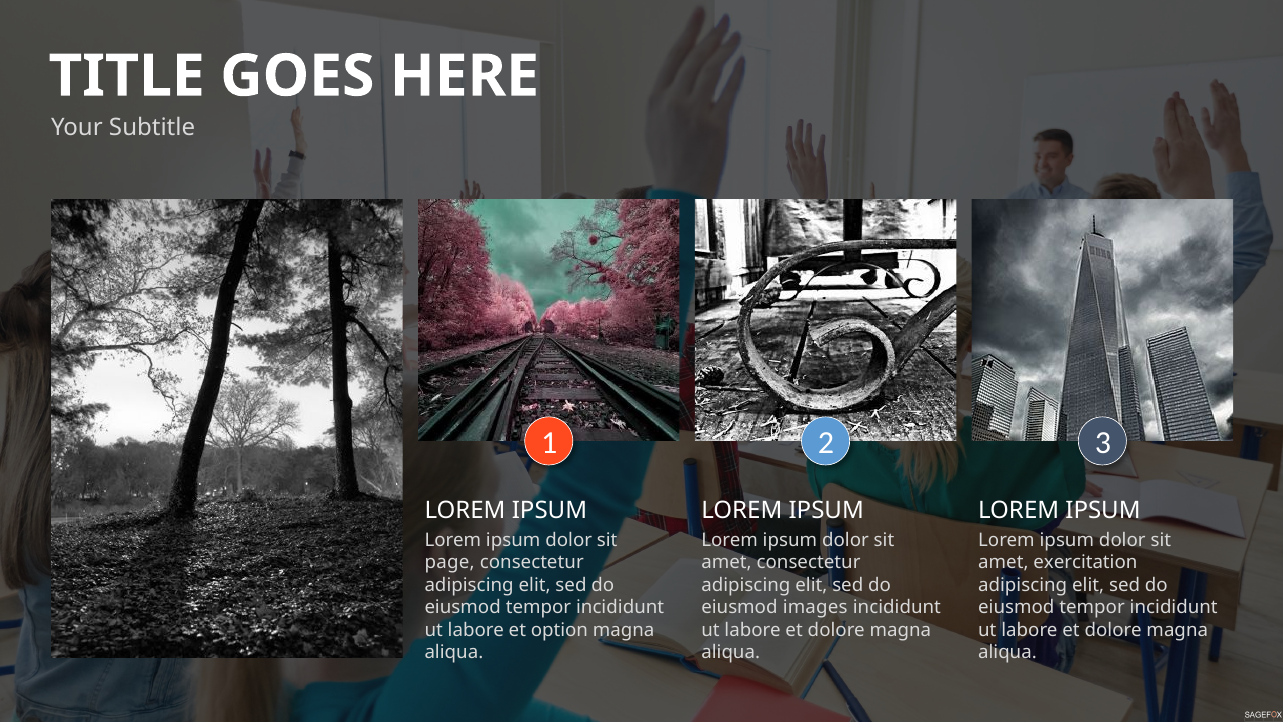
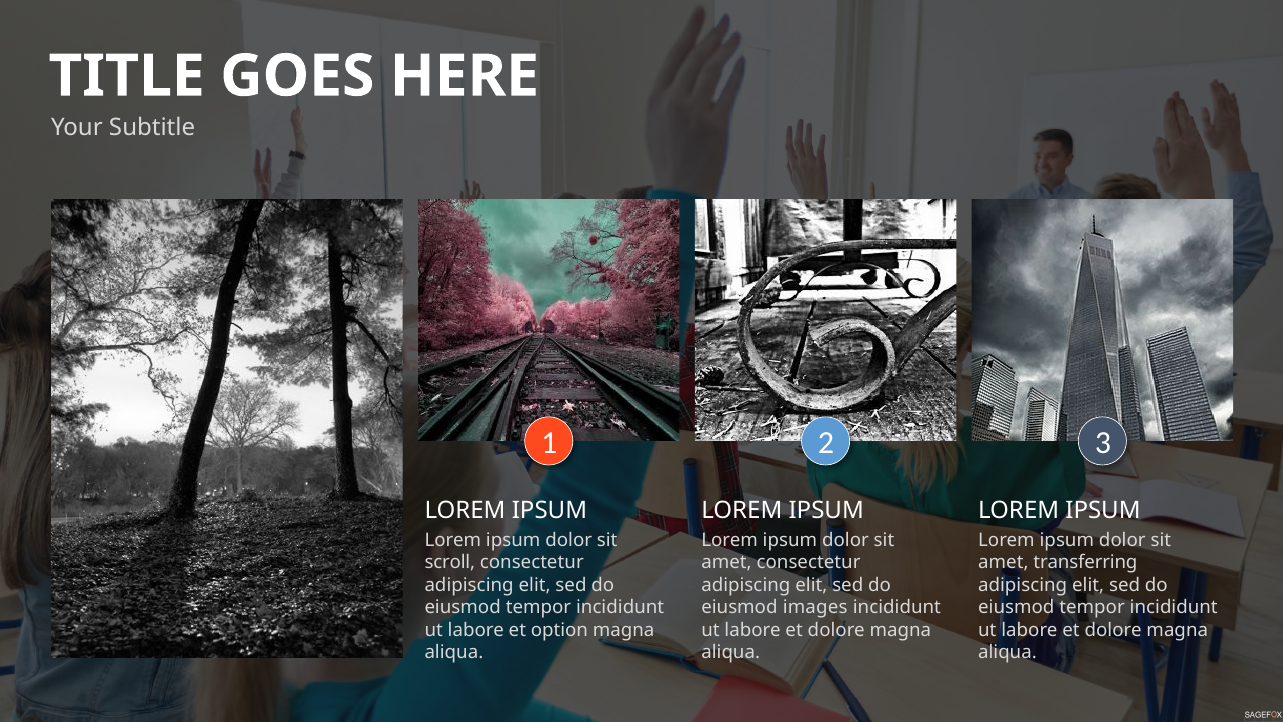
page: page -> scroll
exercitation: exercitation -> transferring
